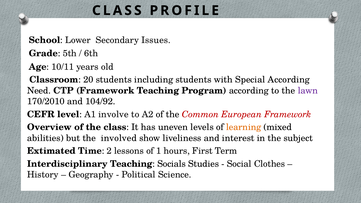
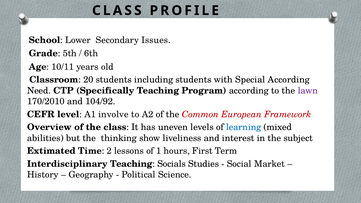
CTP Framework: Framework -> Specifically
learning colour: orange -> blue
involved: involved -> thinking
Clothes: Clothes -> Market
